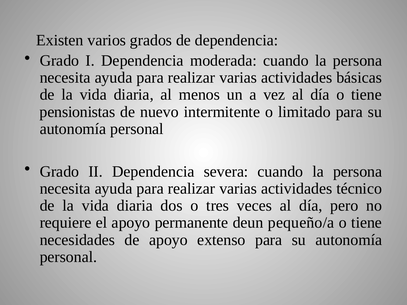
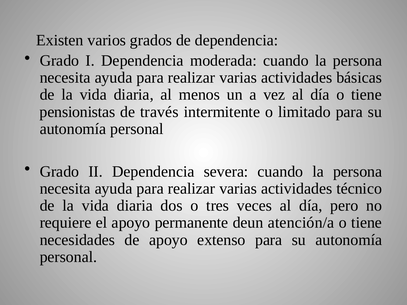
nuevo: nuevo -> través
pequeño/a: pequeño/a -> atención/a
